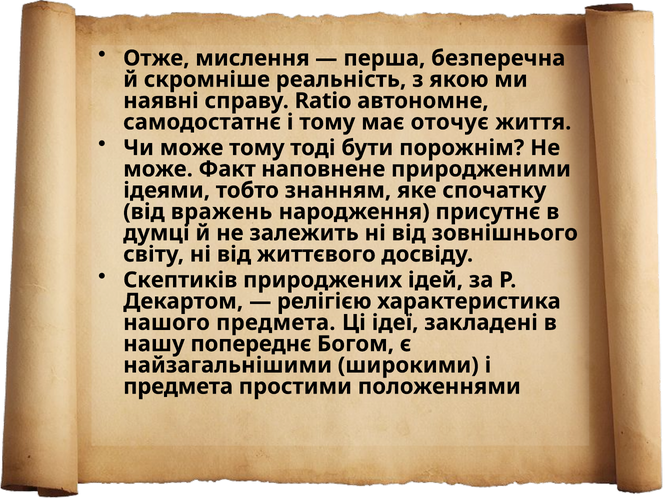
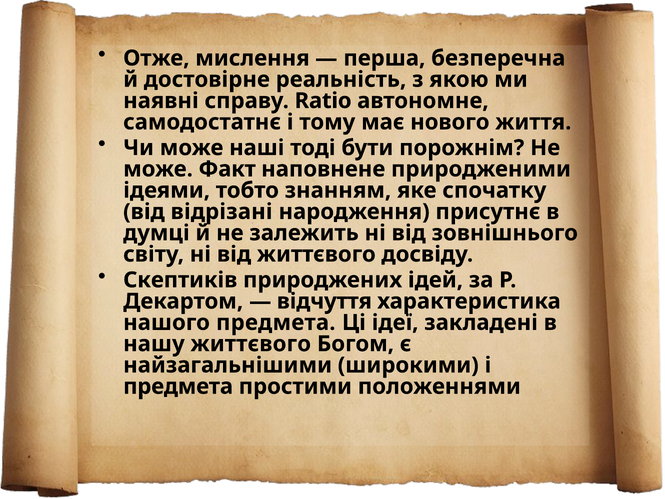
скромніше: скромніше -> достовірне
оточує: оточує -> нового
може тому: тому -> наші
вражень: вражень -> відрізані
релігією: релігією -> відчуття
нашу попереднє: попереднє -> життєвого
